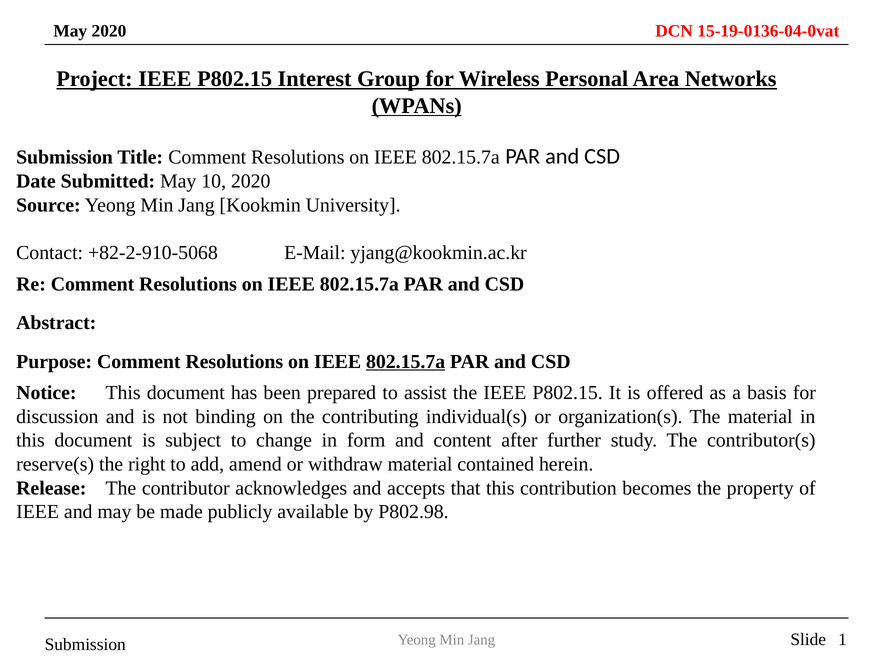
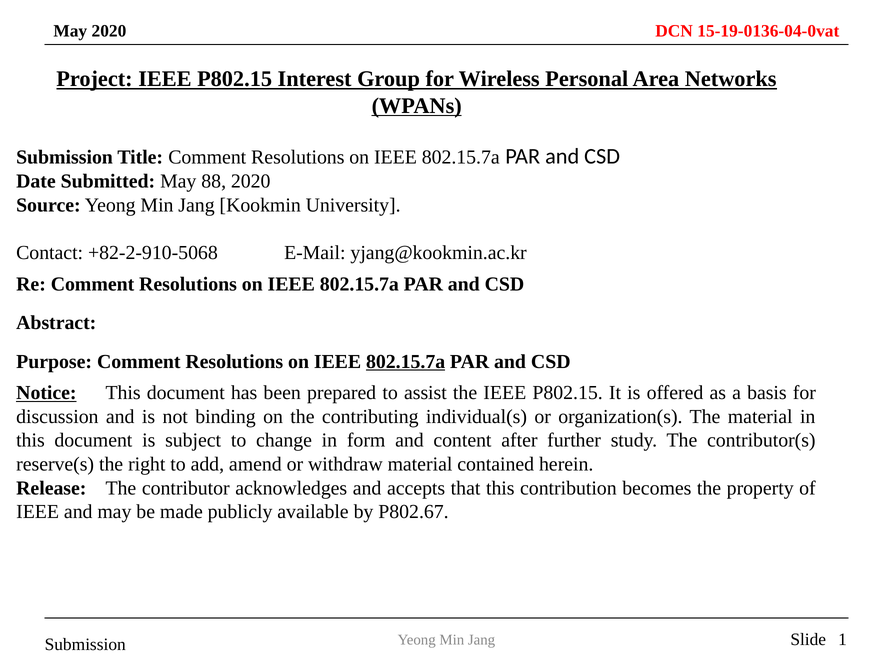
10: 10 -> 88
Notice underline: none -> present
P802.98: P802.98 -> P802.67
